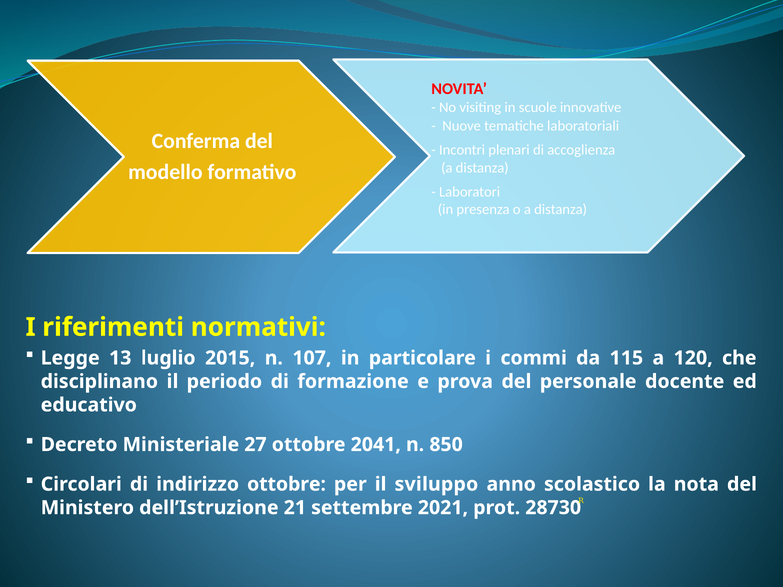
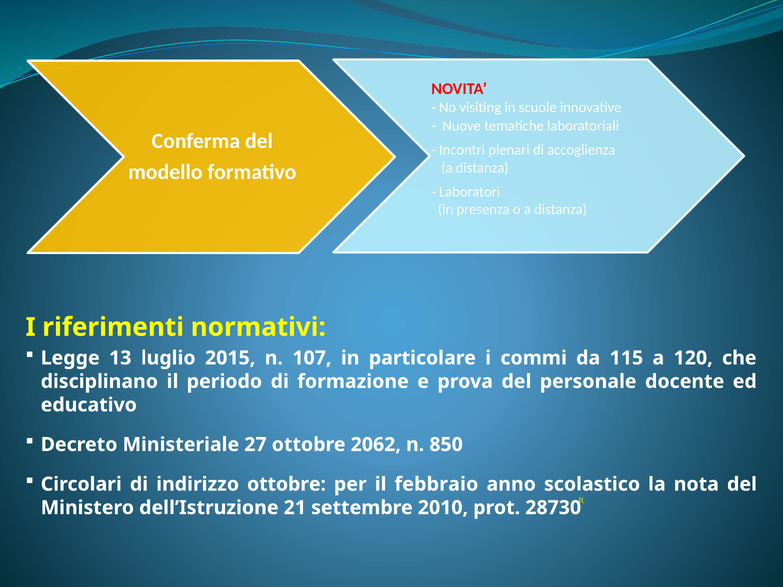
2041: 2041 -> 2062
sviluppo: sviluppo -> febbraio
2021: 2021 -> 2010
